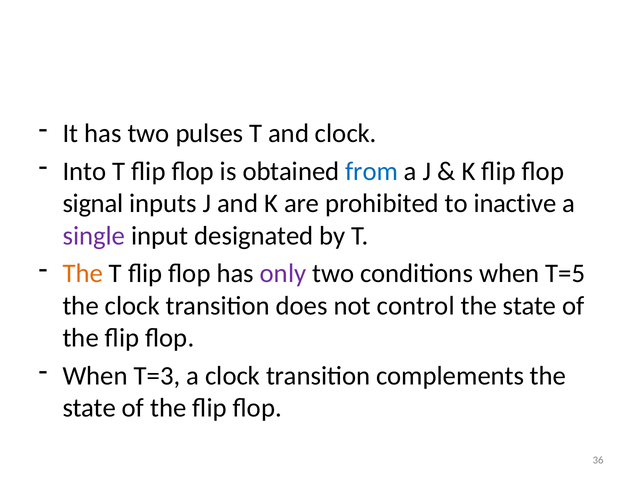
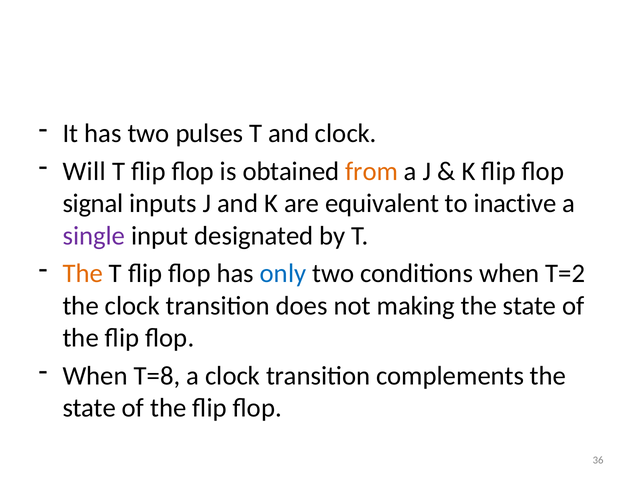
Into: Into -> Will
from colour: blue -> orange
prohibited: prohibited -> equivalent
only colour: purple -> blue
T=5: T=5 -> T=2
control: control -> making
T=3: T=3 -> T=8
